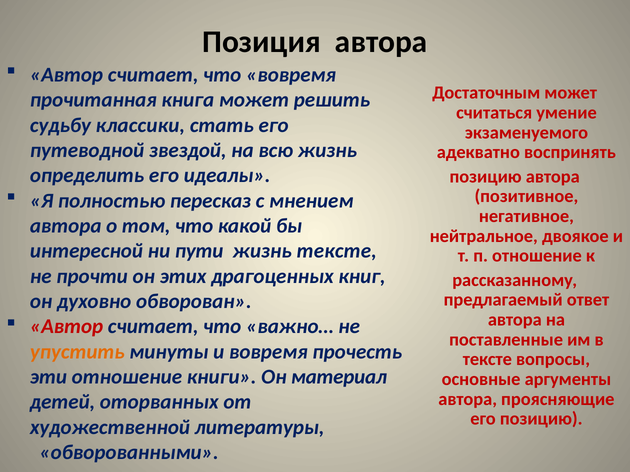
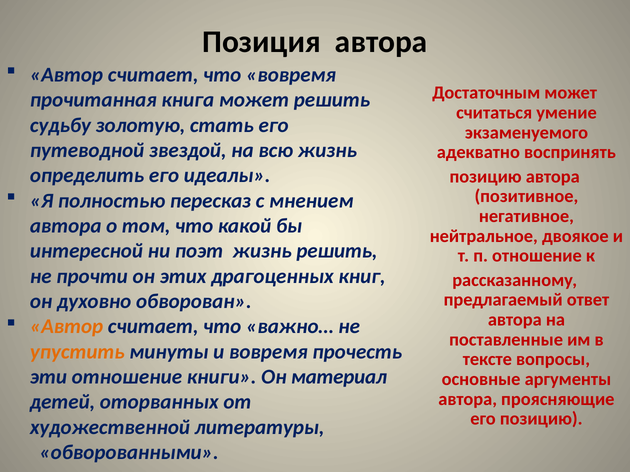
классики: классики -> золотую
пути: пути -> поэт
жизнь тексте: тексте -> решить
Автор at (67, 327) colour: red -> orange
